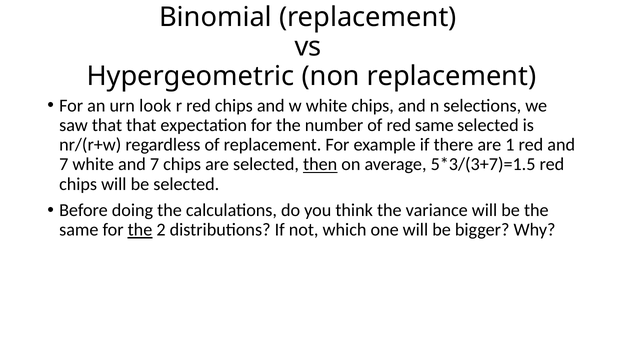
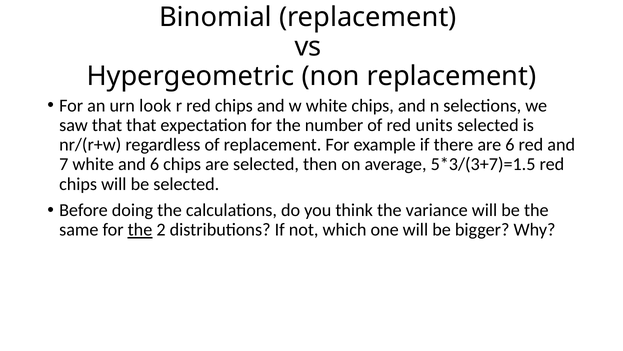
red same: same -> units
are 1: 1 -> 6
white and 7: 7 -> 6
then underline: present -> none
